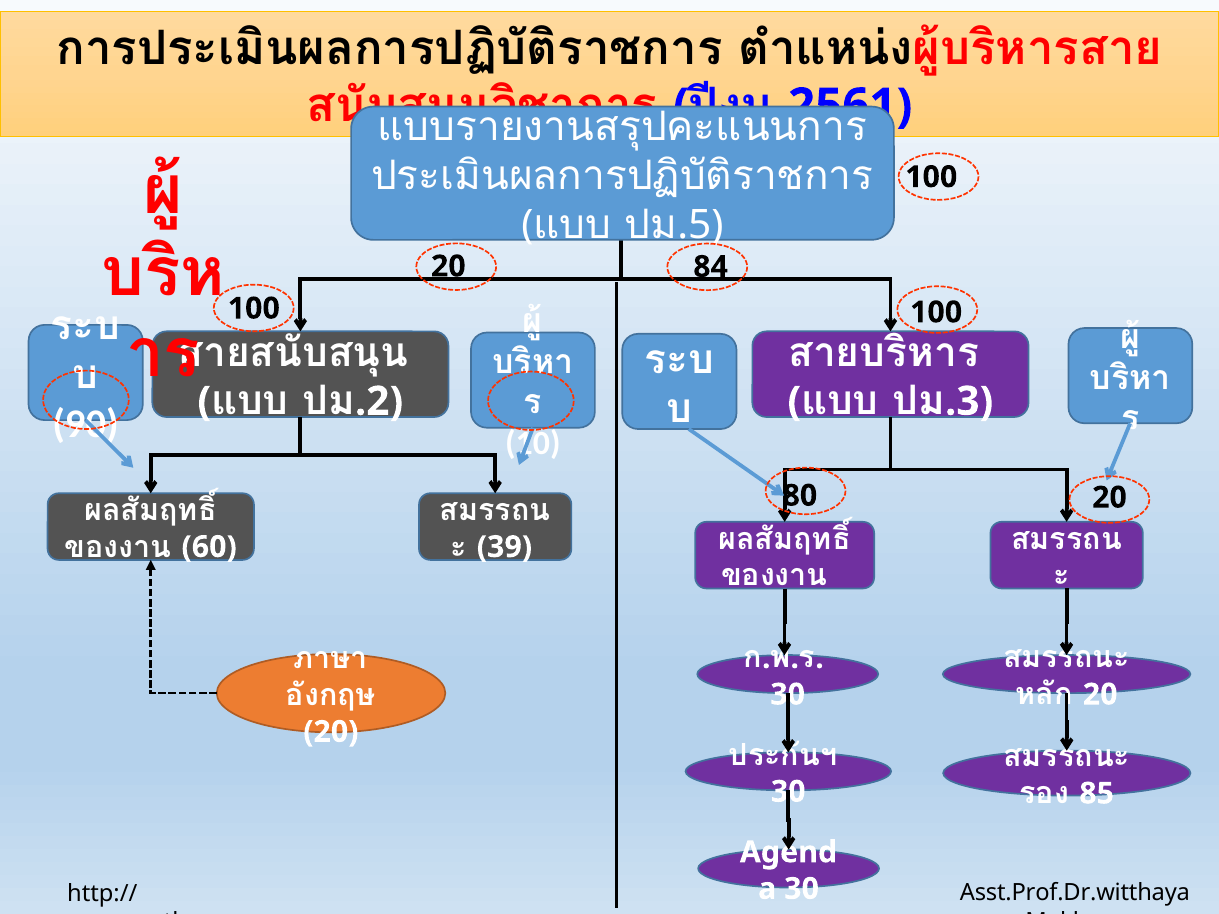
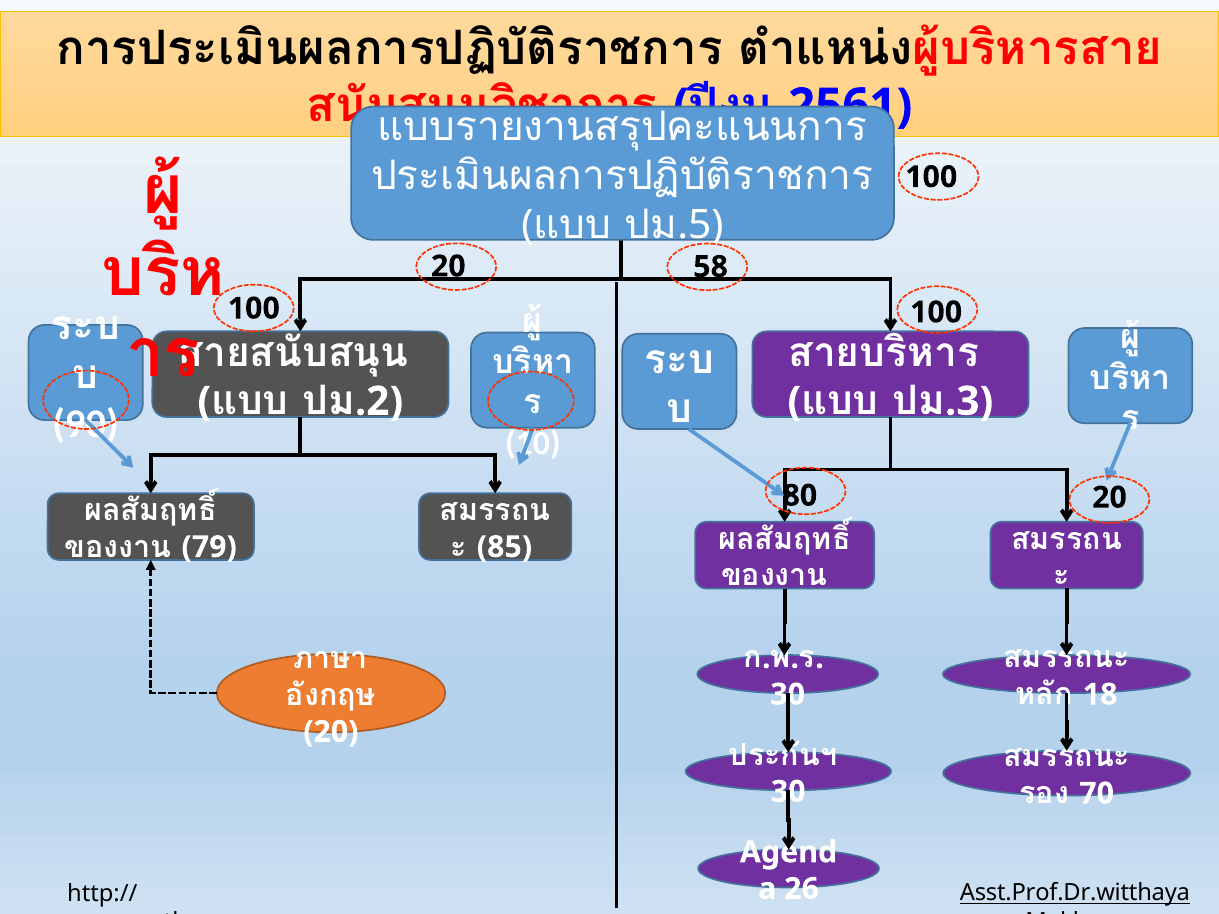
84: 84 -> 58
60: 60 -> 79
39: 39 -> 85
20 at (1100, 695): 20 -> 18
85: 85 -> 70
30 at (802, 889): 30 -> 26
Asst.Prof.Dr.witthaya underline: none -> present
